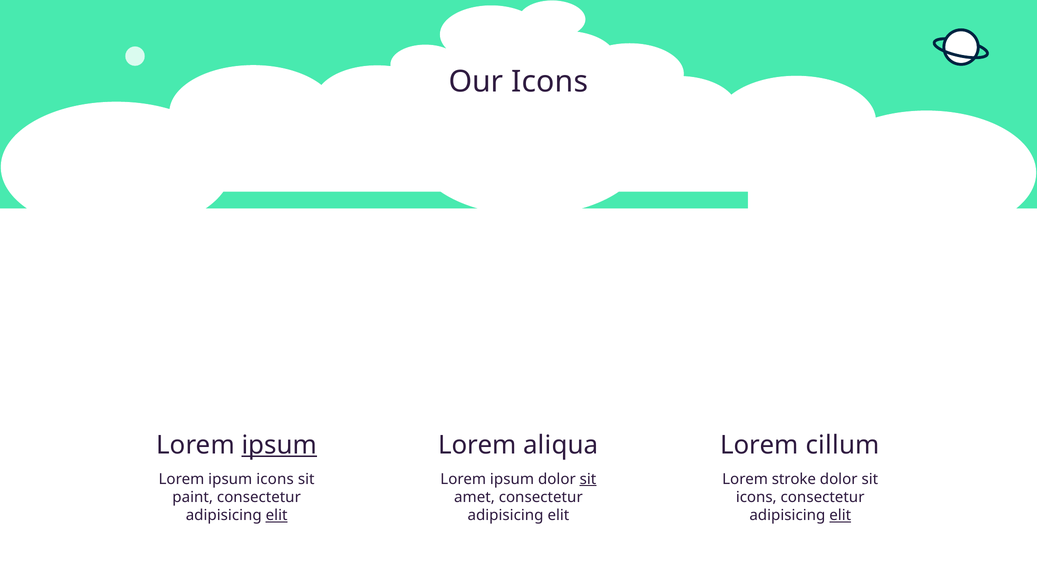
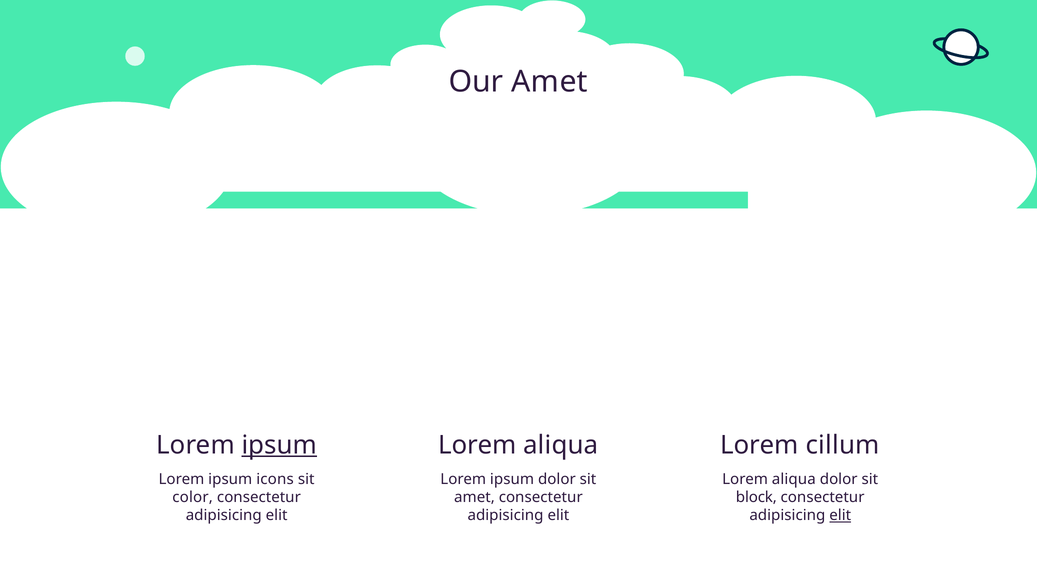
Our Icons: Icons -> Amet
sit at (588, 479) underline: present -> none
stroke at (794, 479): stroke -> aliqua
paint: paint -> color
icons at (756, 498): icons -> block
elit at (277, 516) underline: present -> none
